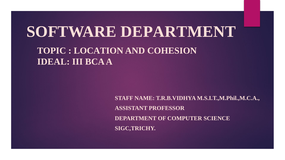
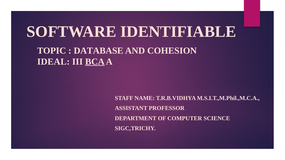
SOFTWARE DEPARTMENT: DEPARTMENT -> IDENTIFIABLE
LOCATION: LOCATION -> DATABASE
BCA underline: none -> present
